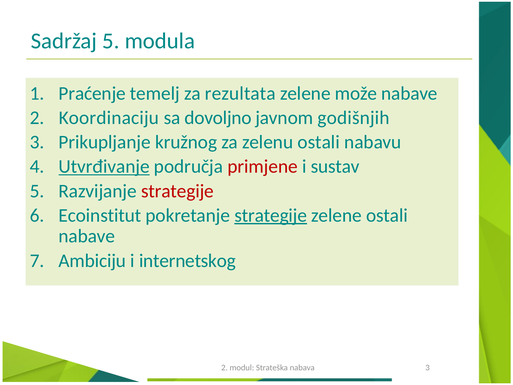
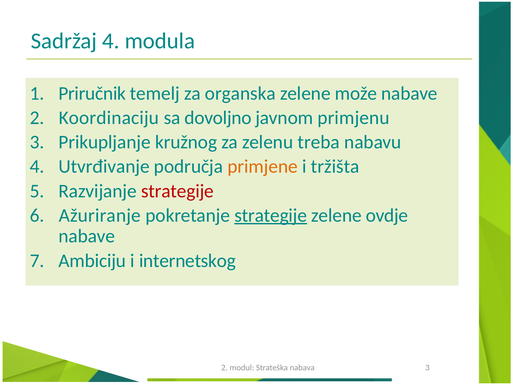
Sadržaj 5: 5 -> 4
Praćenje: Praćenje -> Priručnik
rezultata: rezultata -> organska
godišnjih: godišnjih -> primjenu
zelenu ostali: ostali -> treba
Utvrđivanje underline: present -> none
primjene colour: red -> orange
sustav: sustav -> tržišta
Ecoinstitut: Ecoinstitut -> Ažuriranje
zelene ostali: ostali -> ovdje
